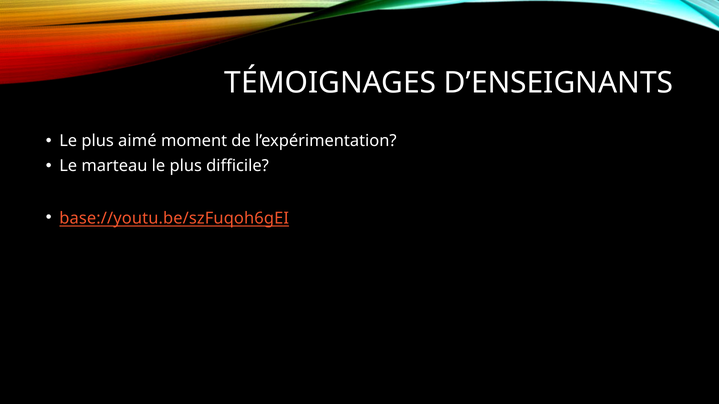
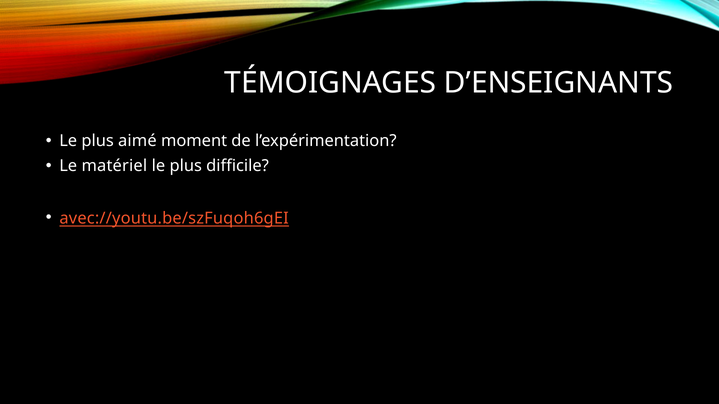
marteau: marteau -> matériel
base://youtu.be/szFuqoh6gEI: base://youtu.be/szFuqoh6gEI -> avec://youtu.be/szFuqoh6gEI
